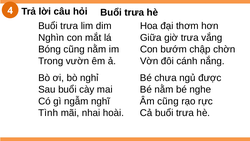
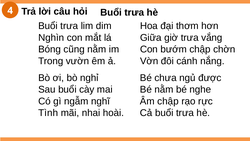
Âm cũng: cũng -> chập
